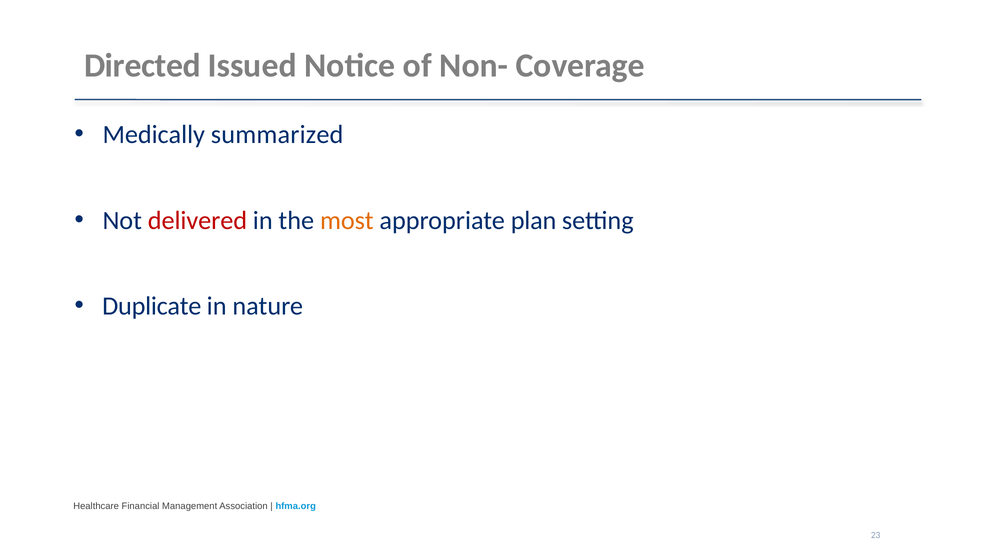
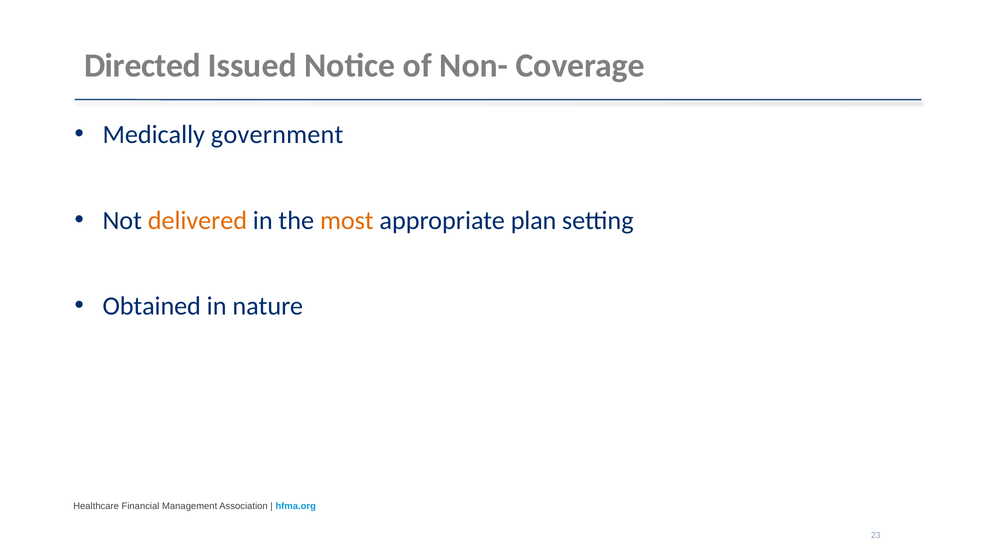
summarized: summarized -> government
delivered colour: red -> orange
Duplicate: Duplicate -> Obtained
